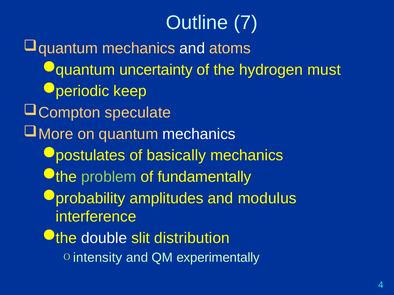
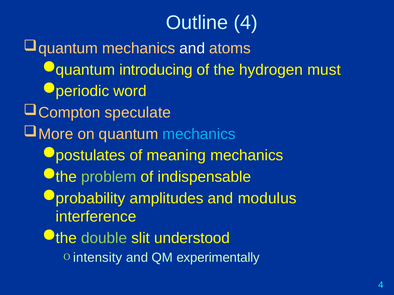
Outline 7: 7 -> 4
uncertainty: uncertainty -> introducing
keep: keep -> word
mechanics at (199, 134) colour: white -> light blue
basically: basically -> meaning
fundamentally: fundamentally -> indispensable
double colour: white -> light green
distribution: distribution -> understood
